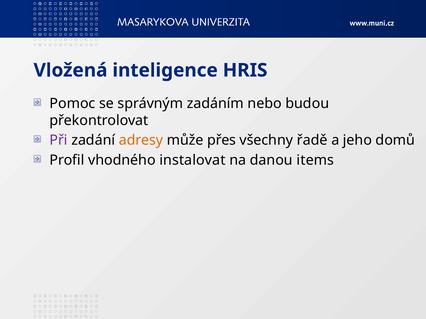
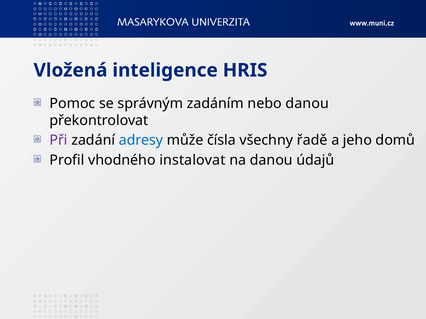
nebo budou: budou -> danou
adresy colour: orange -> blue
přes: přes -> čísla
items: items -> údajů
